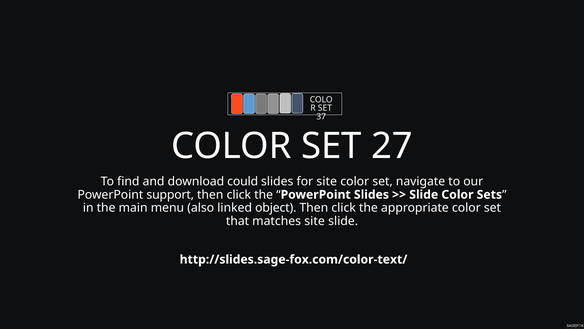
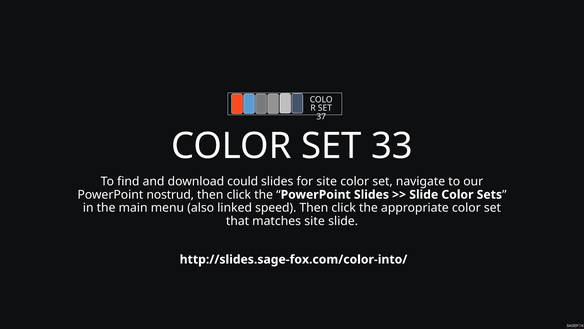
27: 27 -> 33
support: support -> nostrud
object: object -> speed
http://slides.sage-fox.com/color-text/: http://slides.sage-fox.com/color-text/ -> http://slides.sage-fox.com/color-into/
